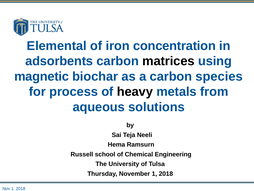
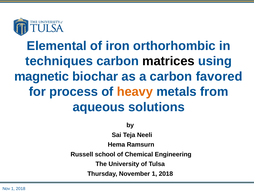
concentration: concentration -> orthorhombic
adsorbents: adsorbents -> techniques
species: species -> favored
heavy colour: black -> orange
